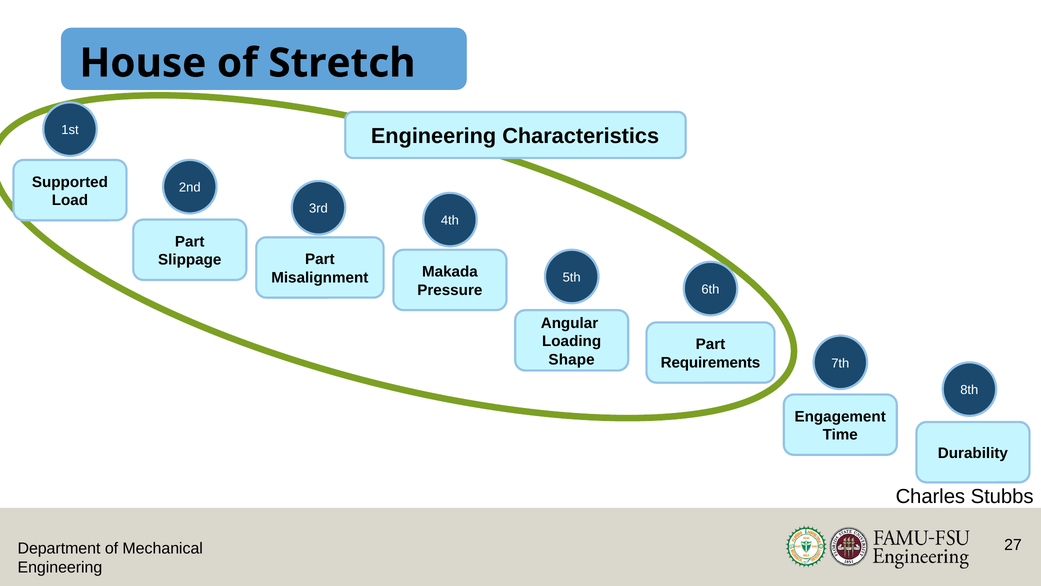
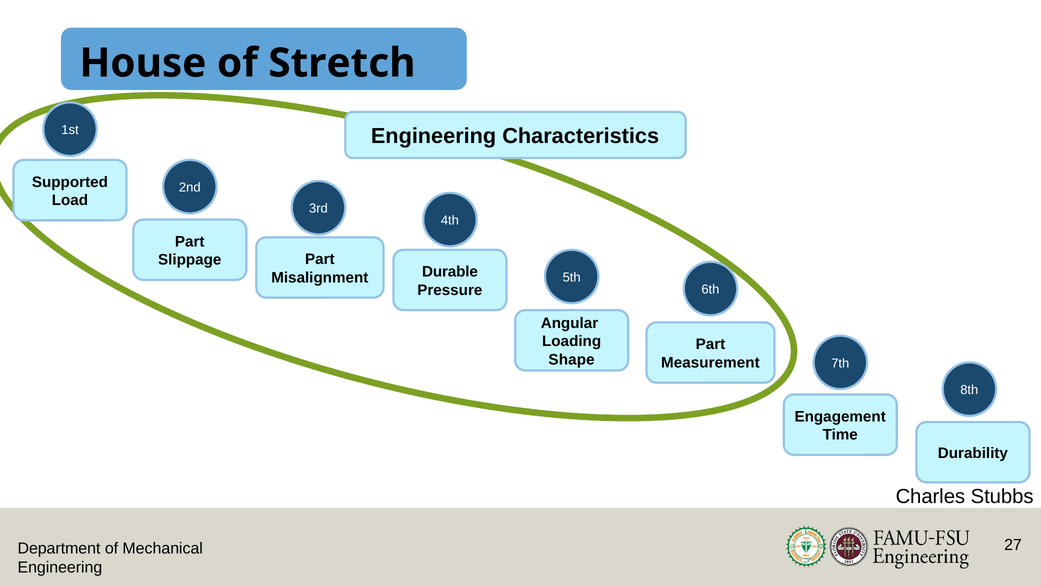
Makada: Makada -> Durable
Requirements: Requirements -> Measurement
